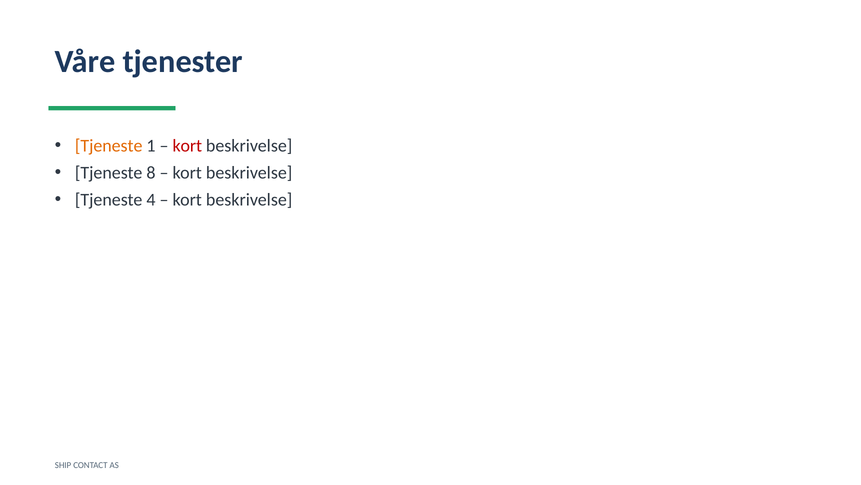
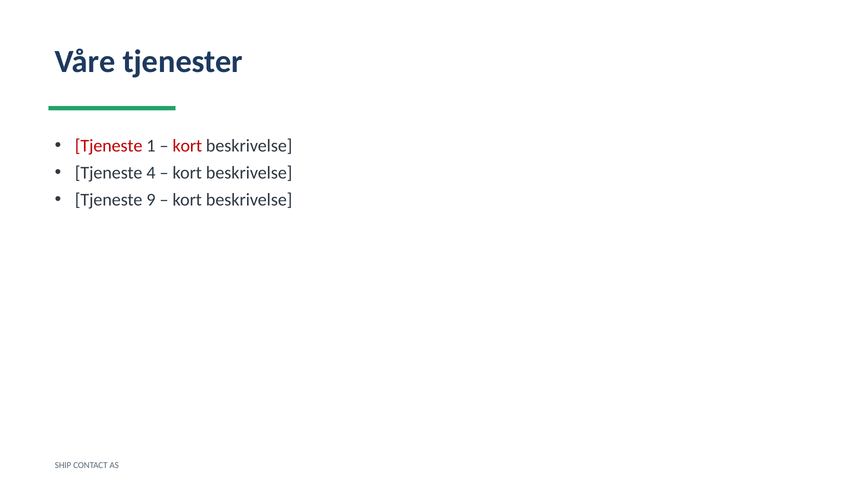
Tjeneste at (109, 146) colour: orange -> red
8: 8 -> 4
4: 4 -> 9
